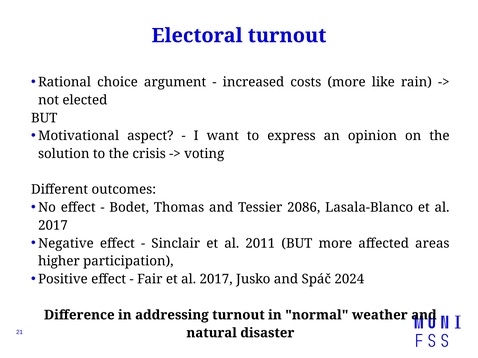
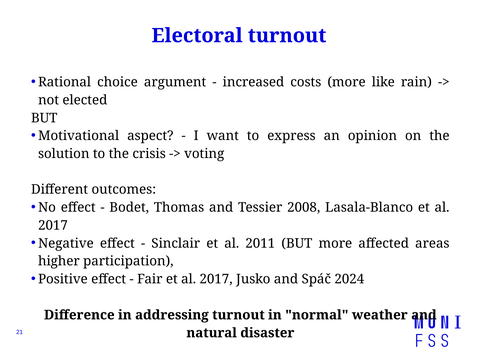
2086: 2086 -> 2008
